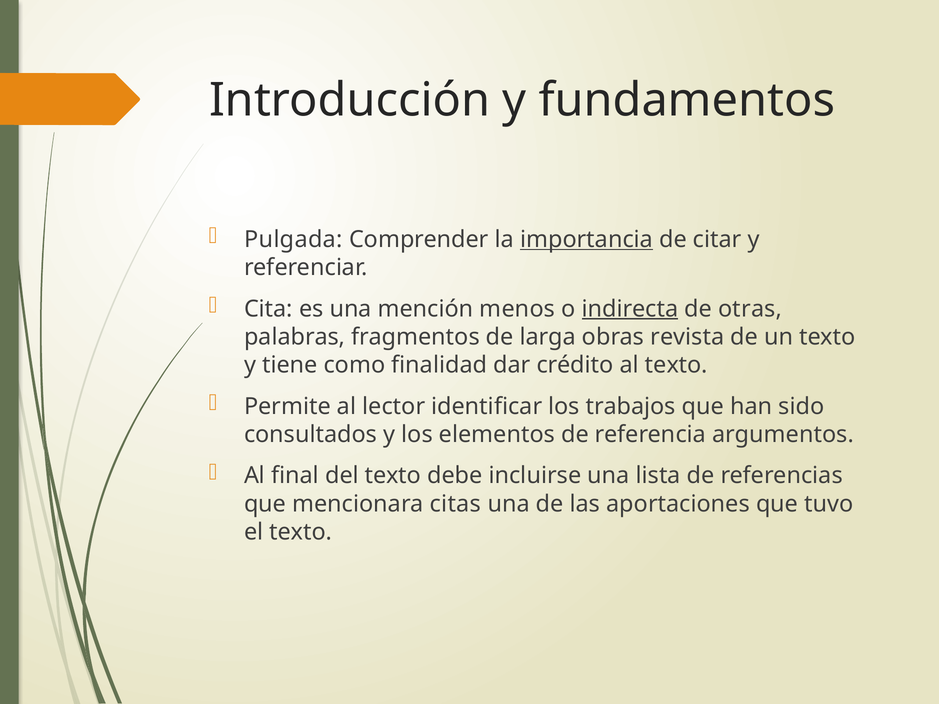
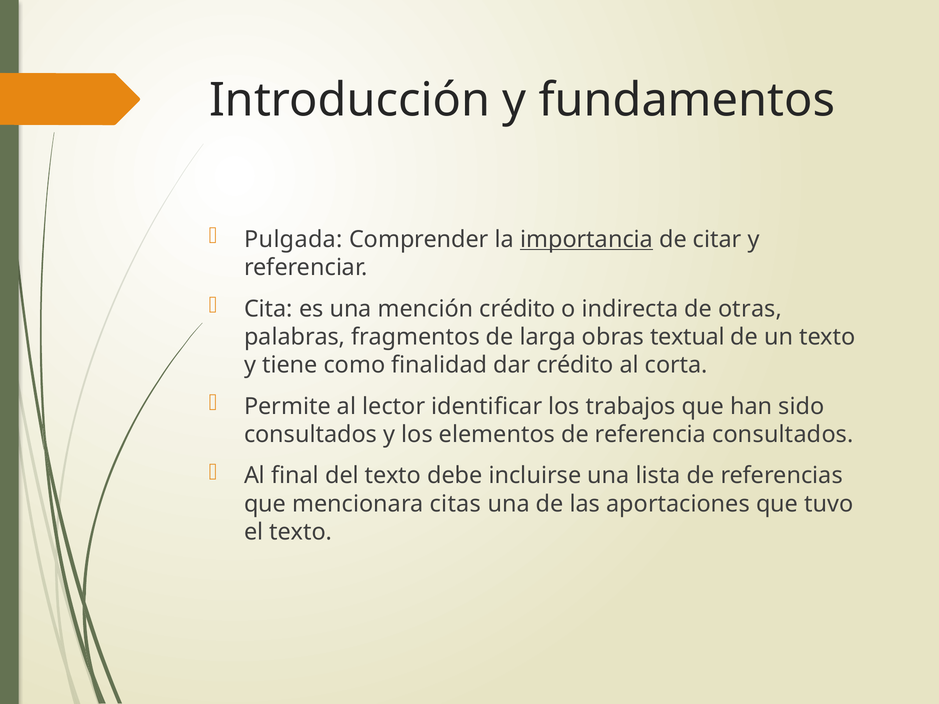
mención menos: menos -> crédito
indirecta underline: present -> none
revista: revista -> textual
al texto: texto -> corta
referencia argumentos: argumentos -> consultados
